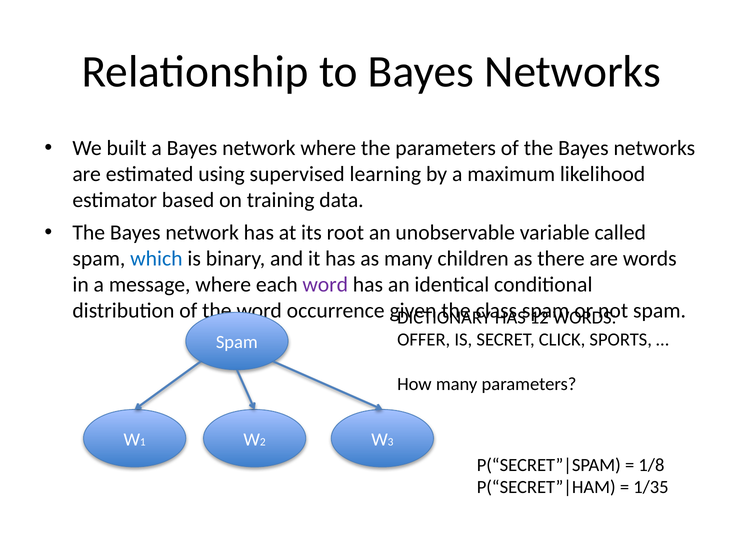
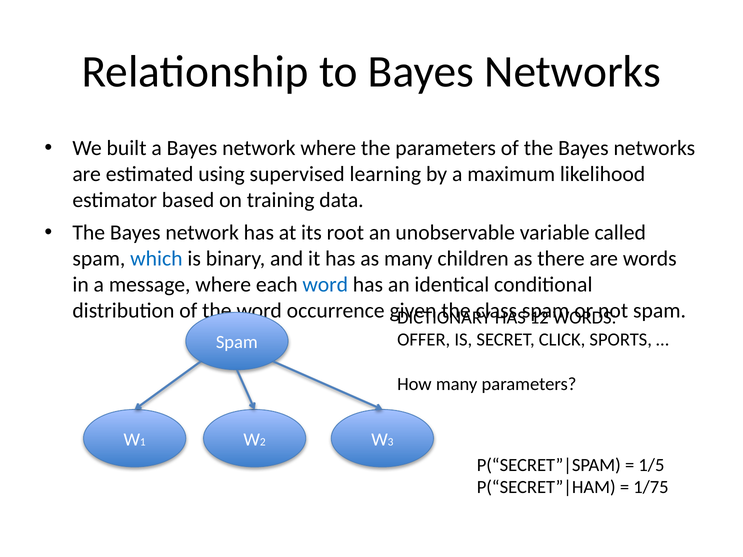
word at (325, 285) colour: purple -> blue
1/8: 1/8 -> 1/5
1/35: 1/35 -> 1/75
